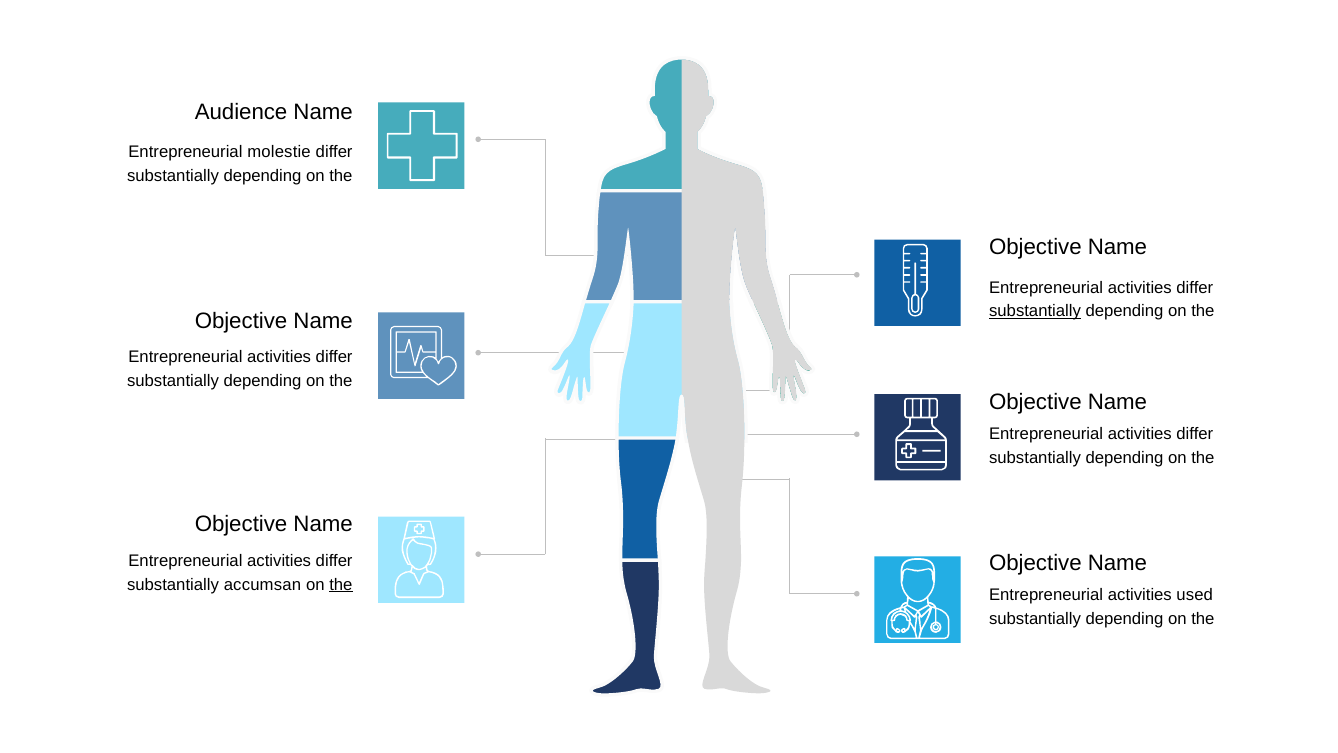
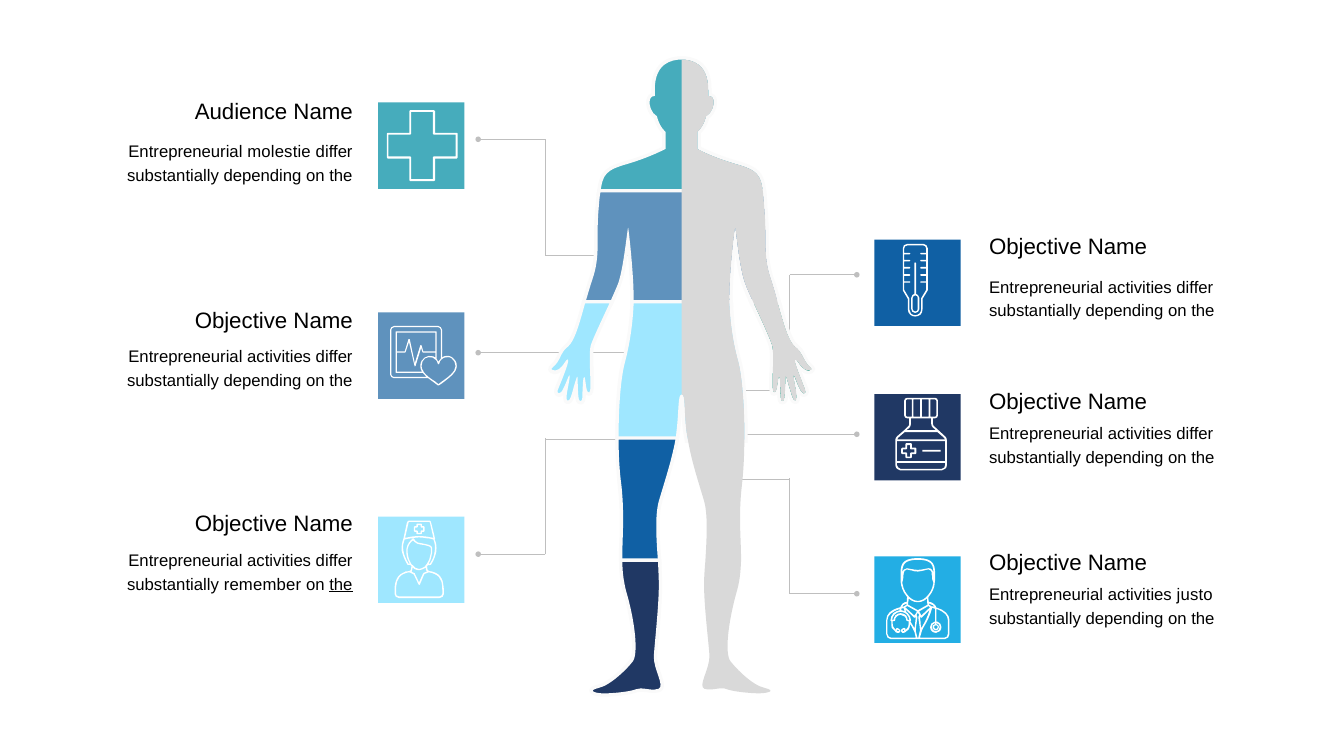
substantially at (1035, 311) underline: present -> none
accumsan: accumsan -> remember
used: used -> justo
